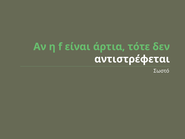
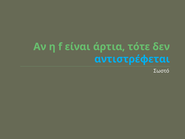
αντιστρέφεται colour: white -> light blue
